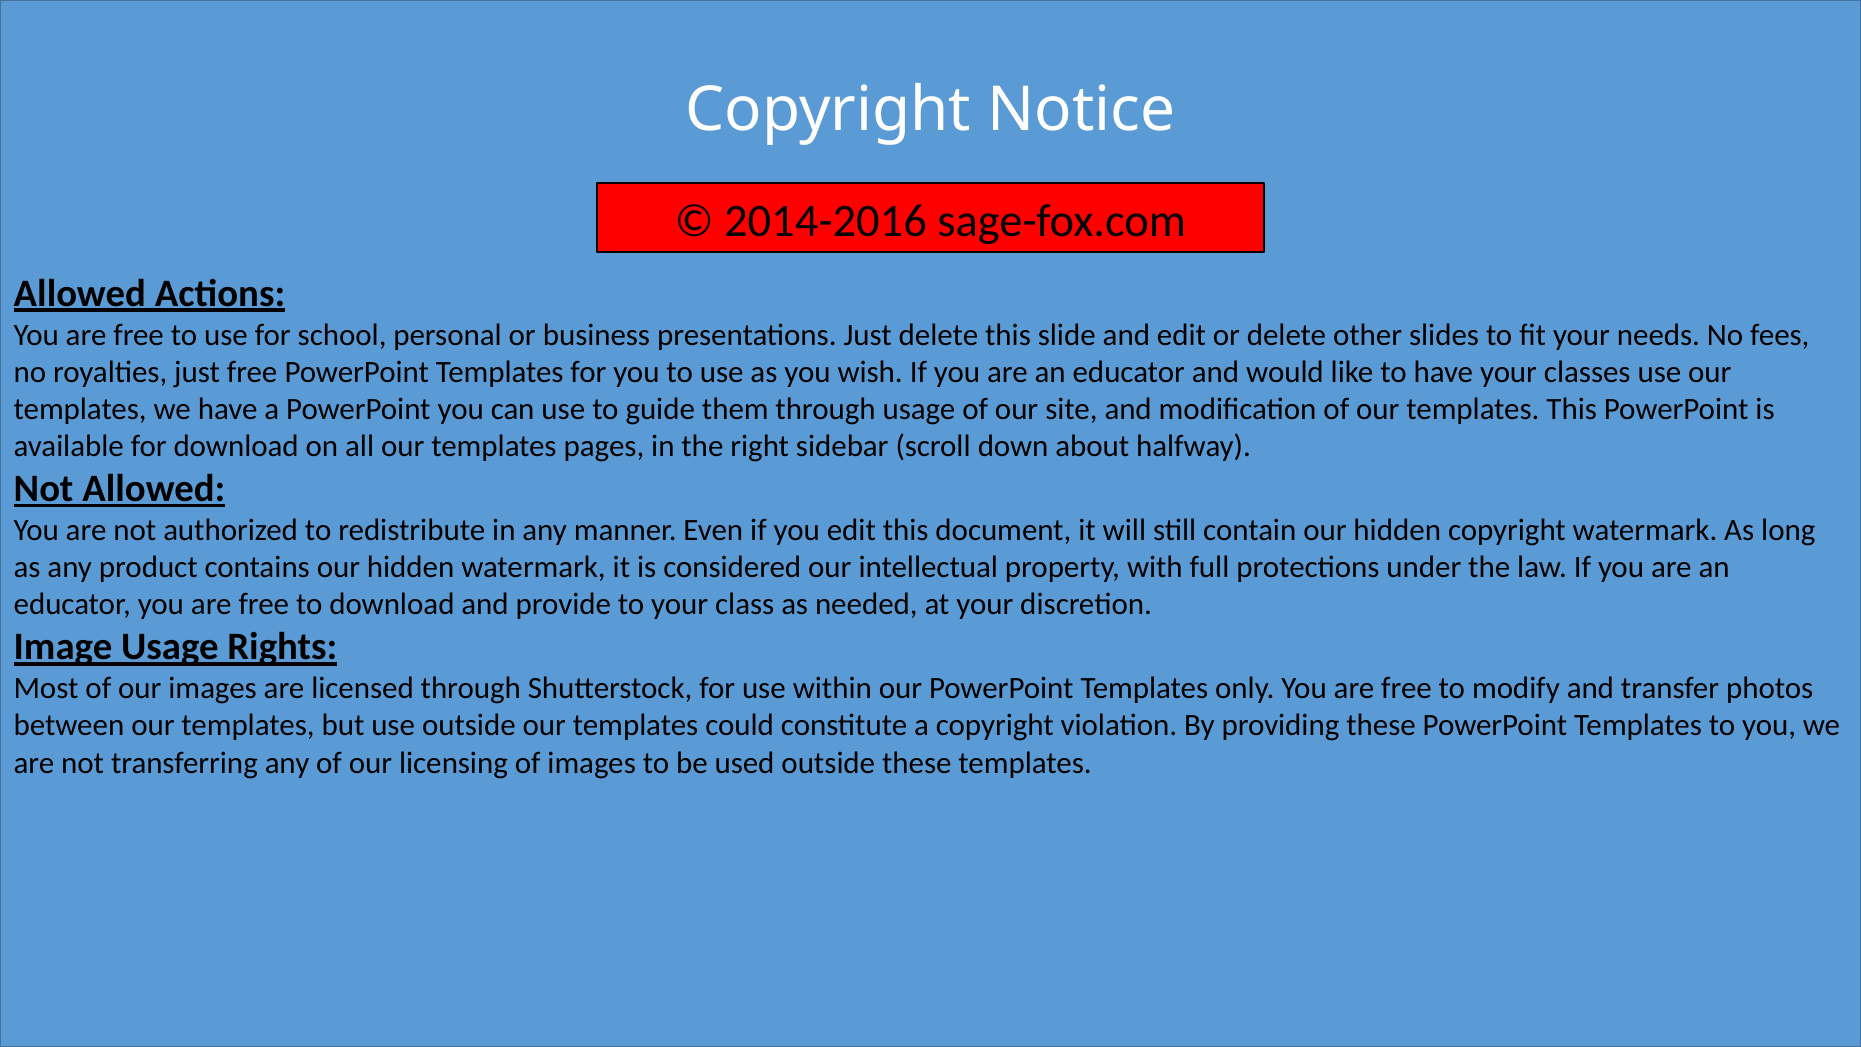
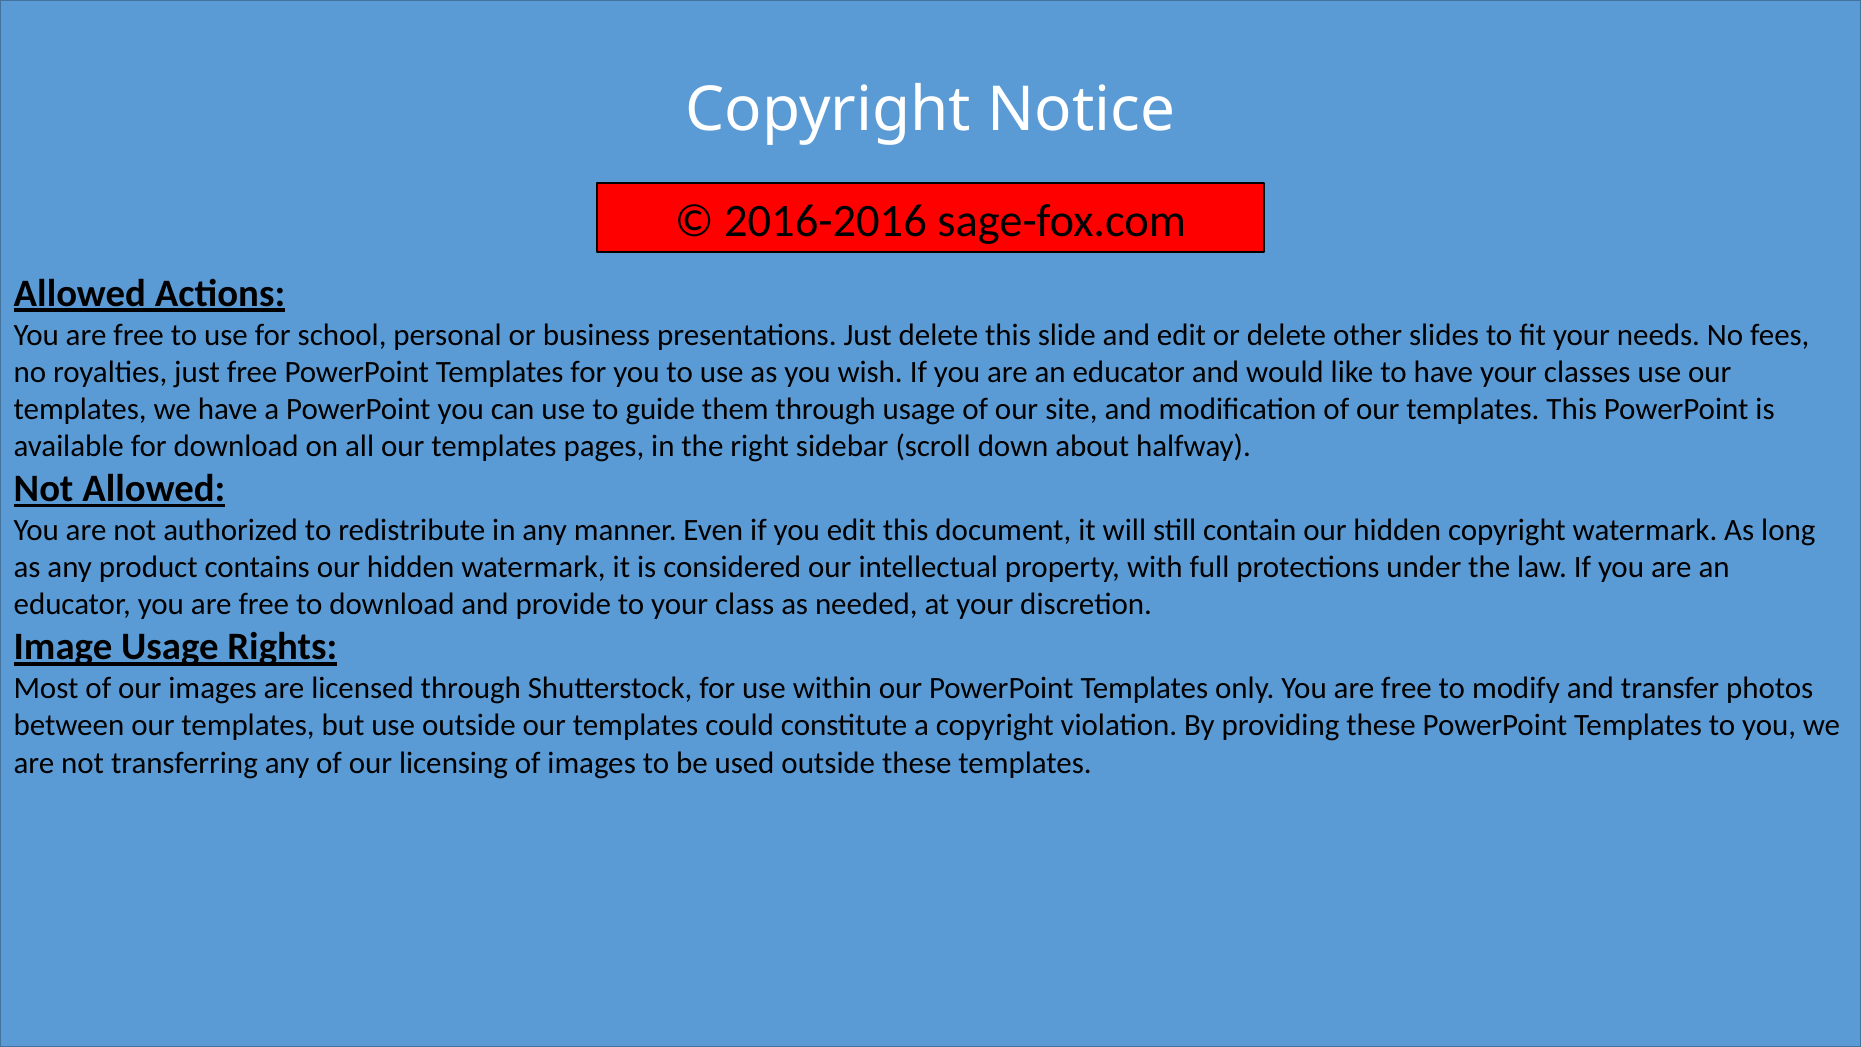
2014-2016: 2014-2016 -> 2016-2016
